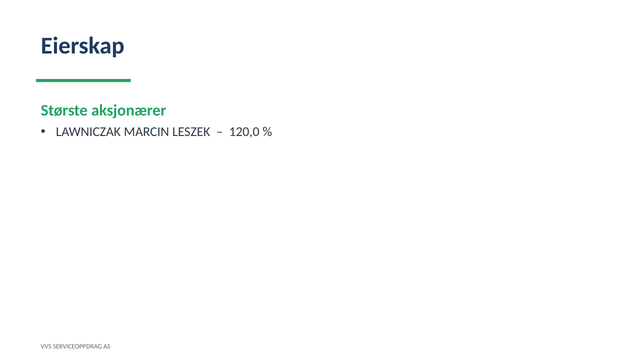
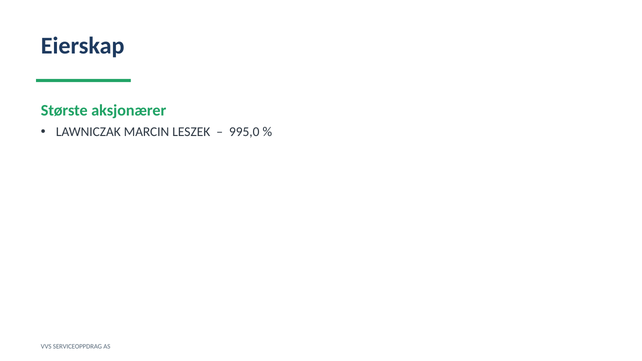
120,0: 120,0 -> 995,0
